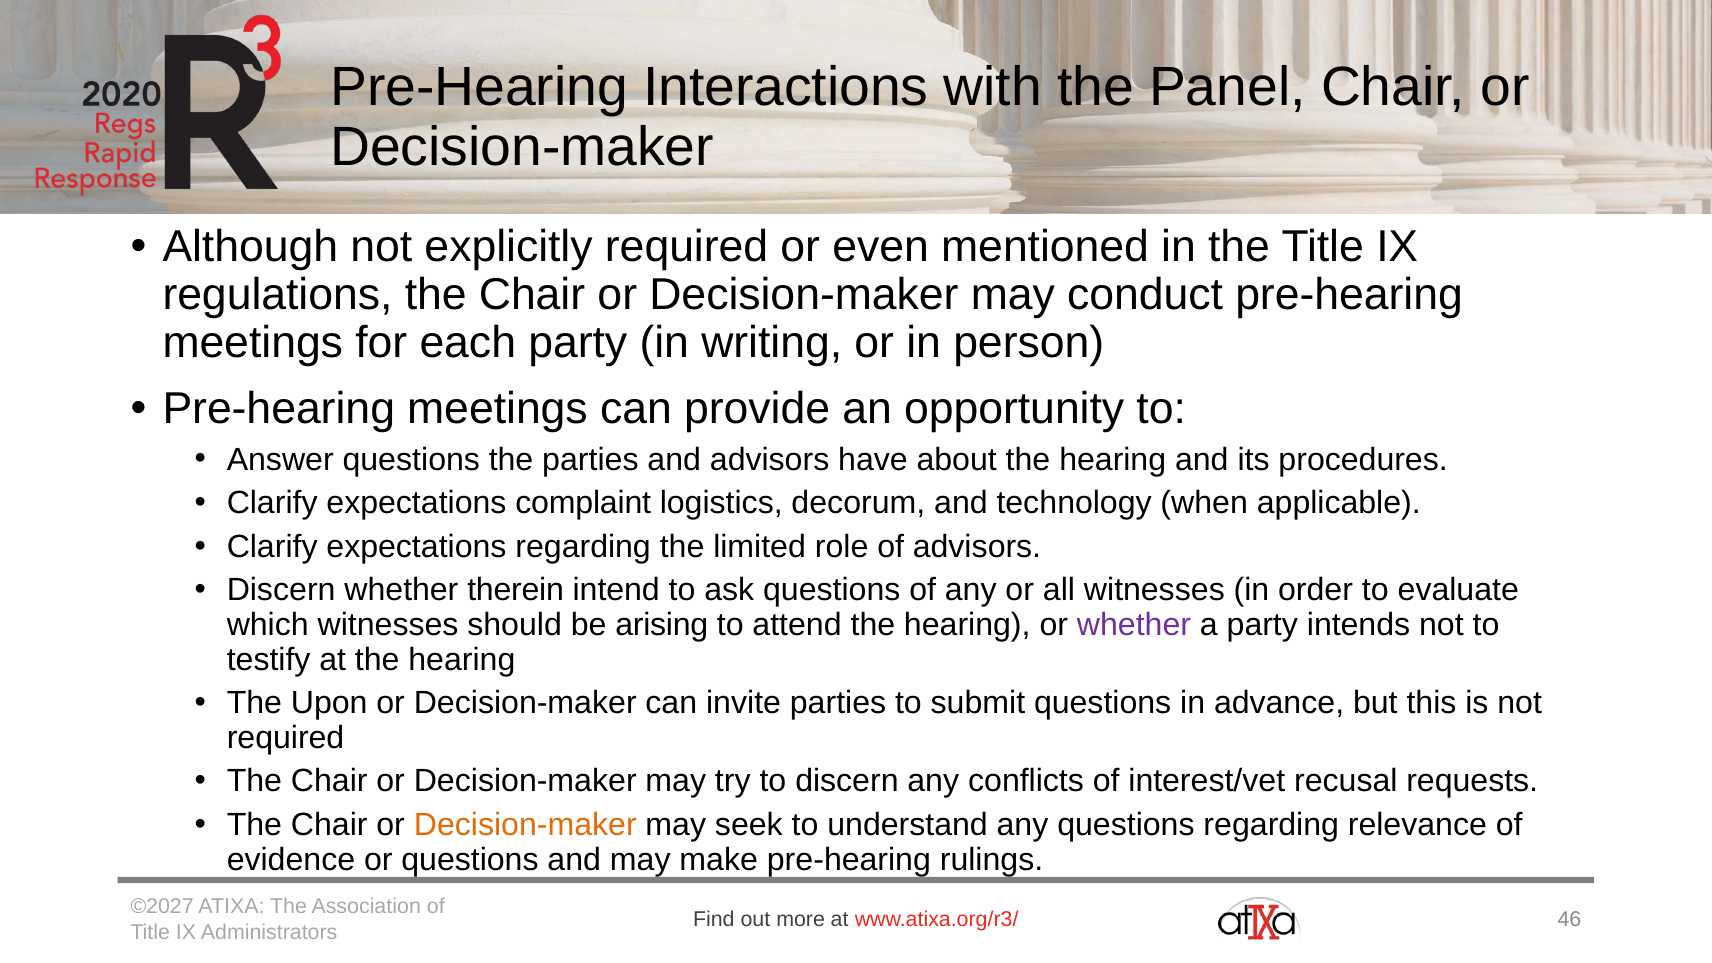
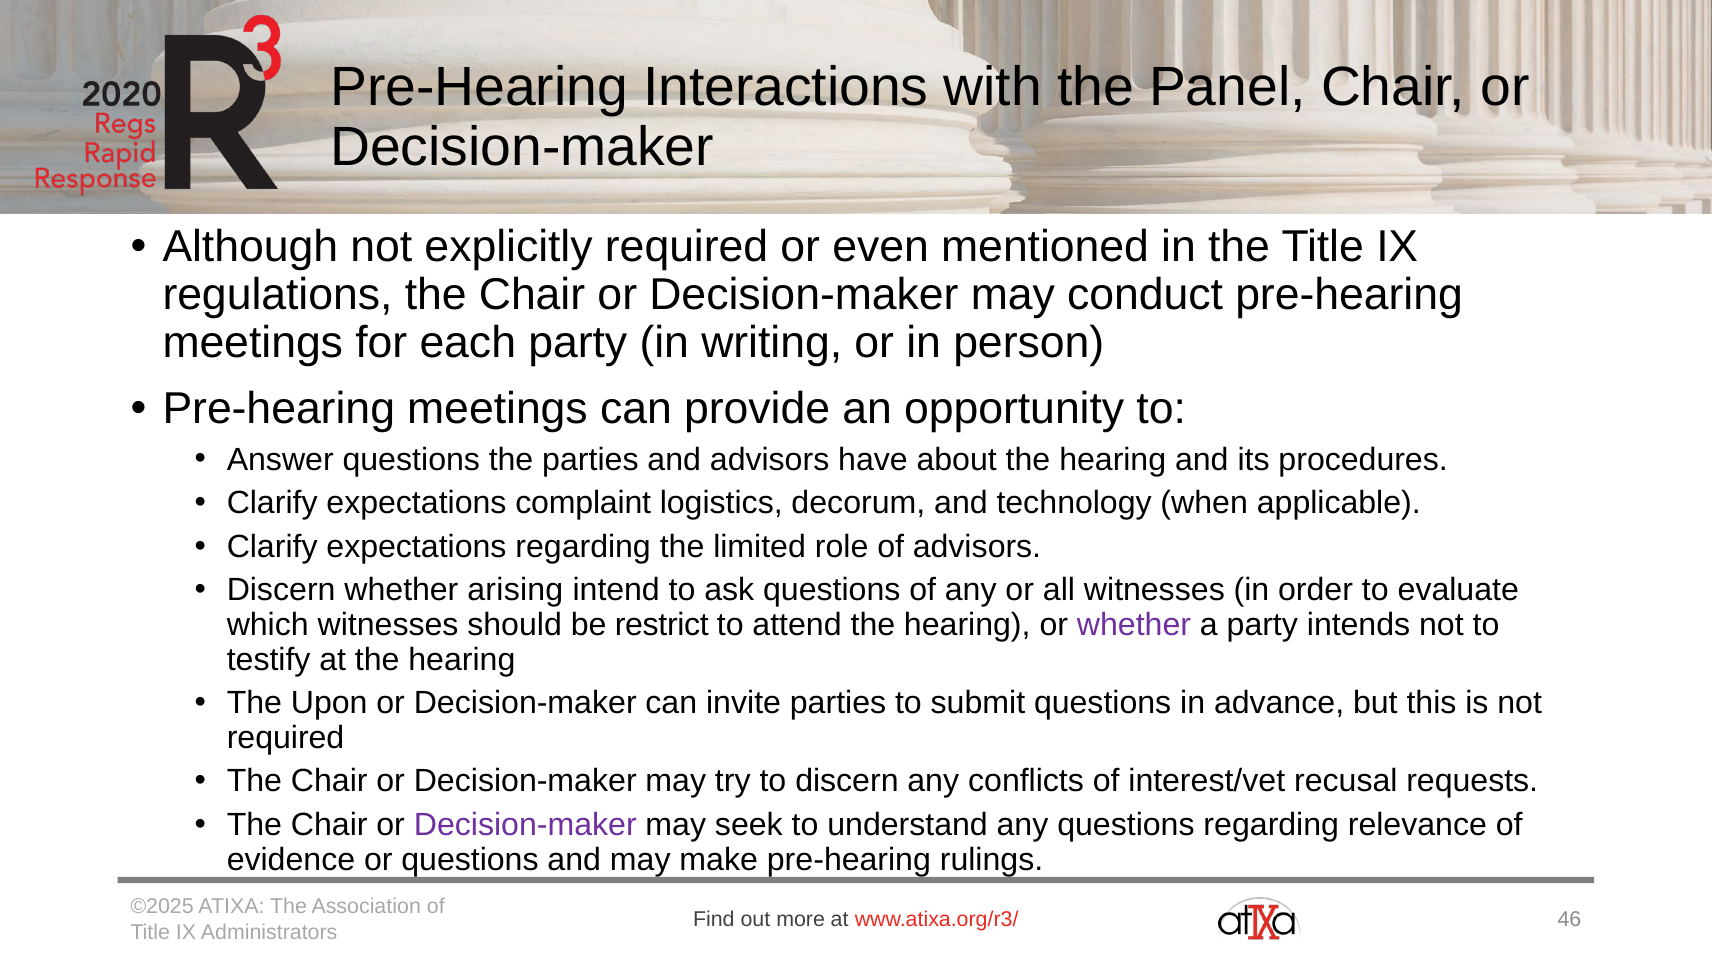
therein: therein -> arising
arising: arising -> restrict
Decision-maker at (525, 825) colour: orange -> purple
©2027: ©2027 -> ©2025
